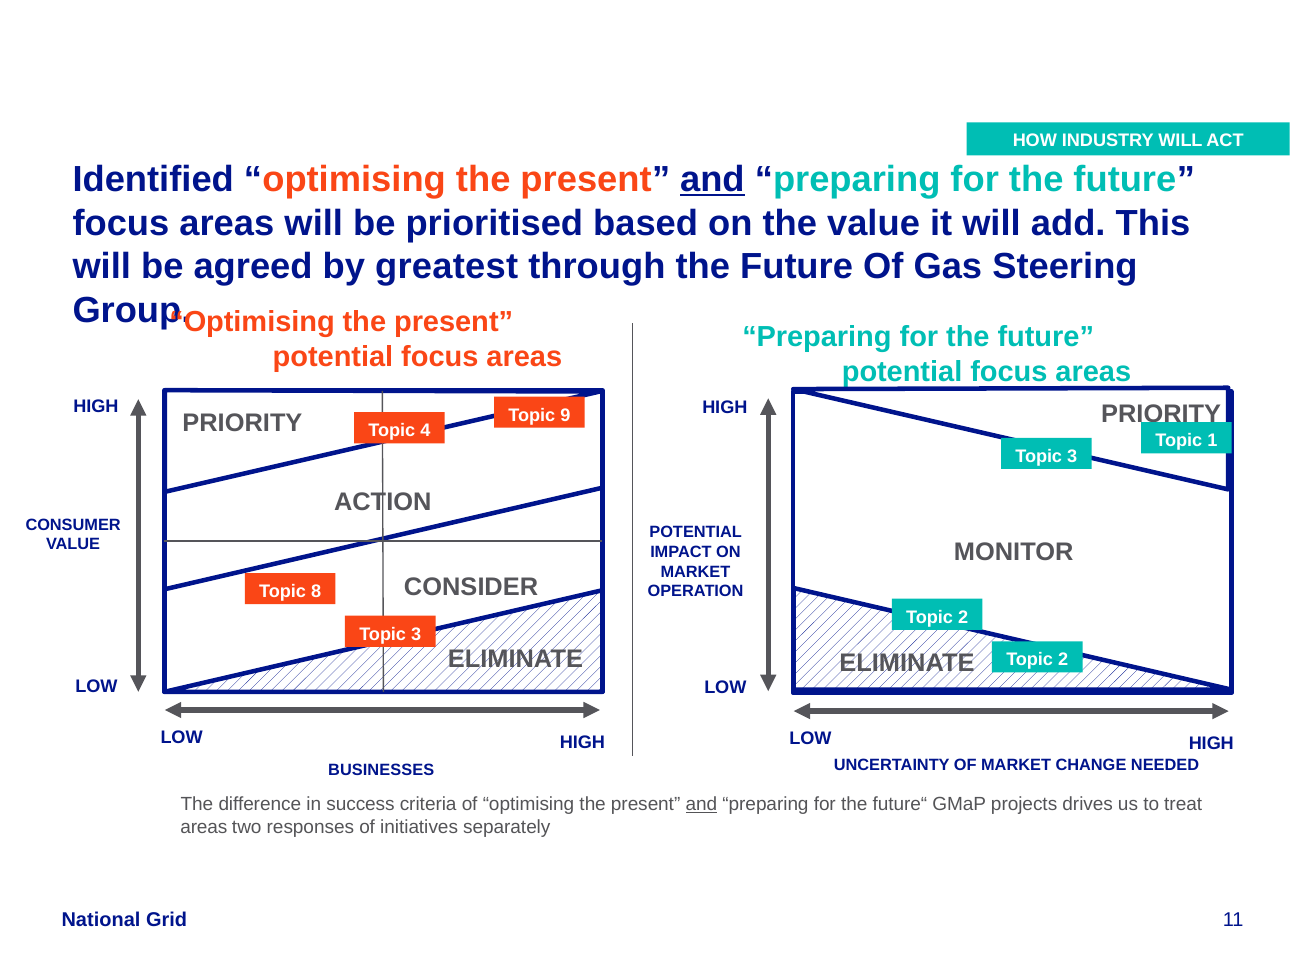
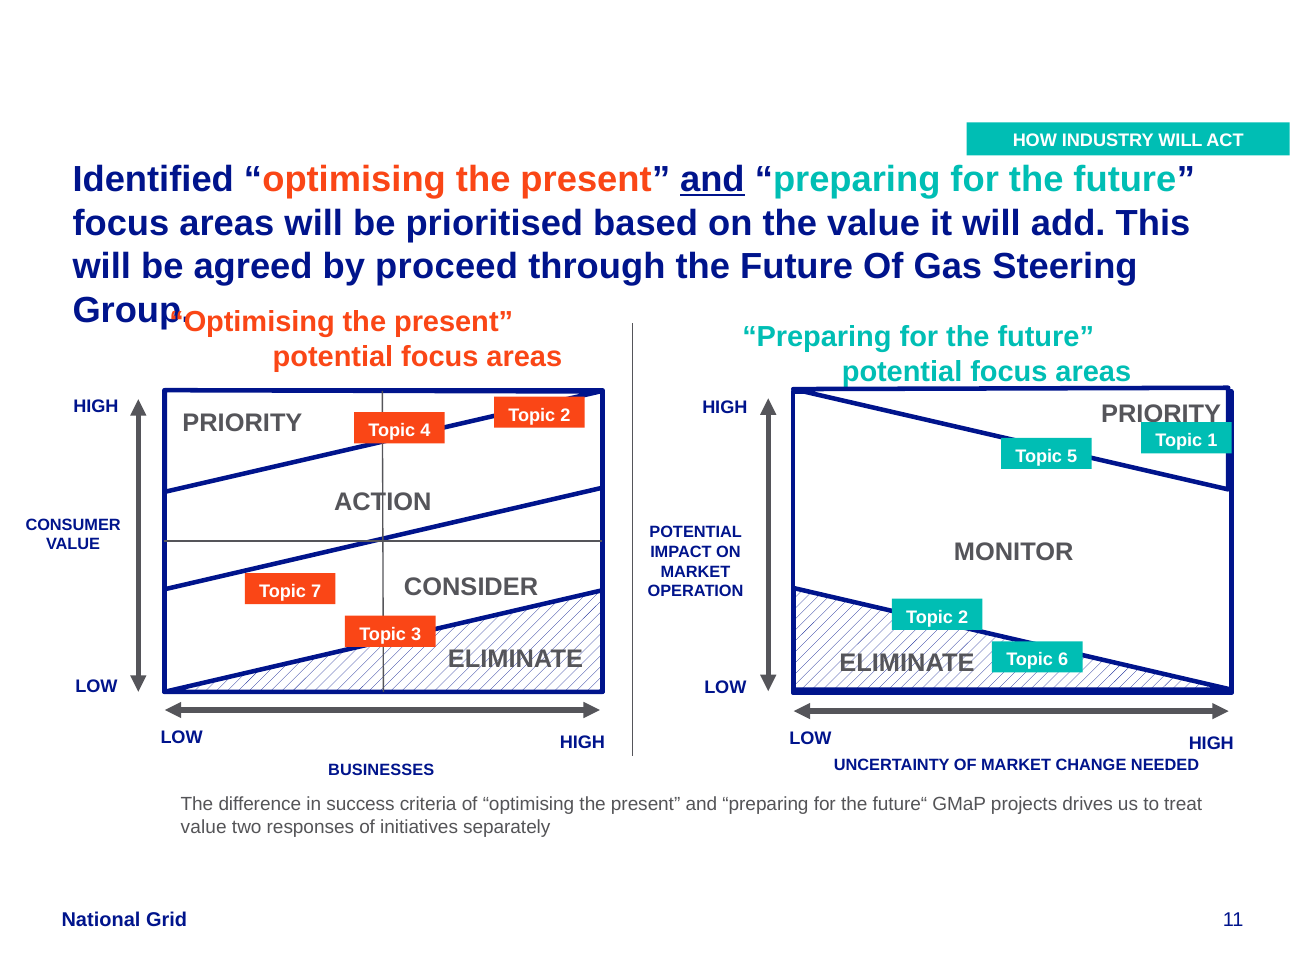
greatest: greatest -> proceed
9 at (565, 415): 9 -> 2
3 at (1072, 457): 3 -> 5
8: 8 -> 7
2 at (1063, 660): 2 -> 6
and at (701, 804) underline: present -> none
areas at (204, 827): areas -> value
